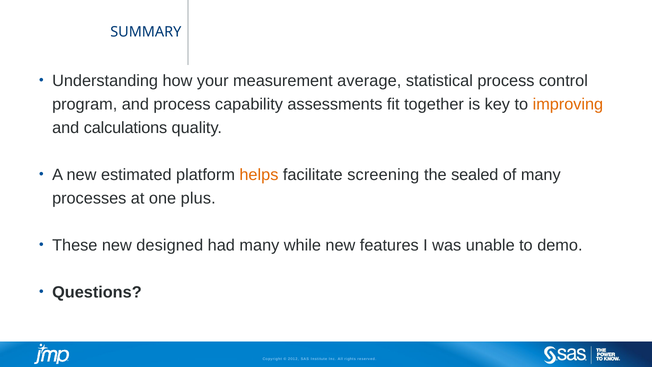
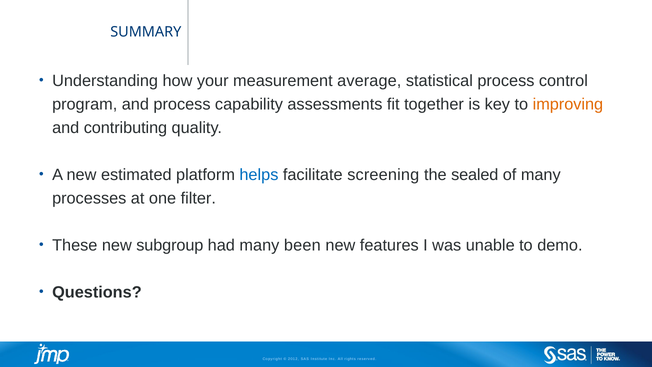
calculations: calculations -> contributing
helps colour: orange -> blue
plus: plus -> filter
designed: designed -> subgroup
while: while -> been
